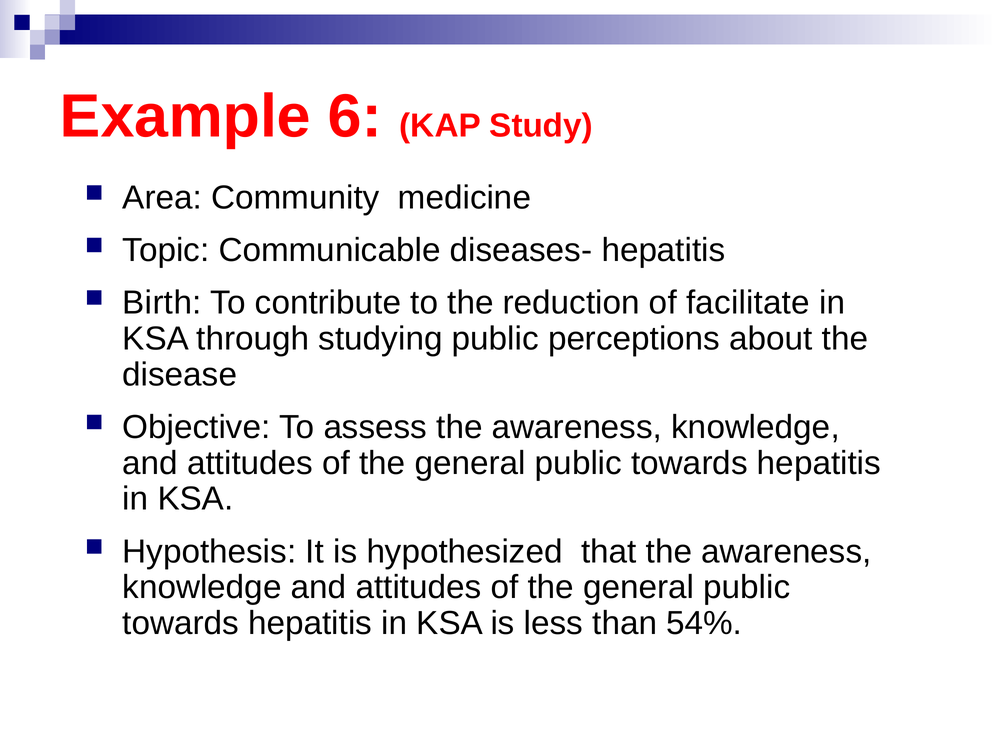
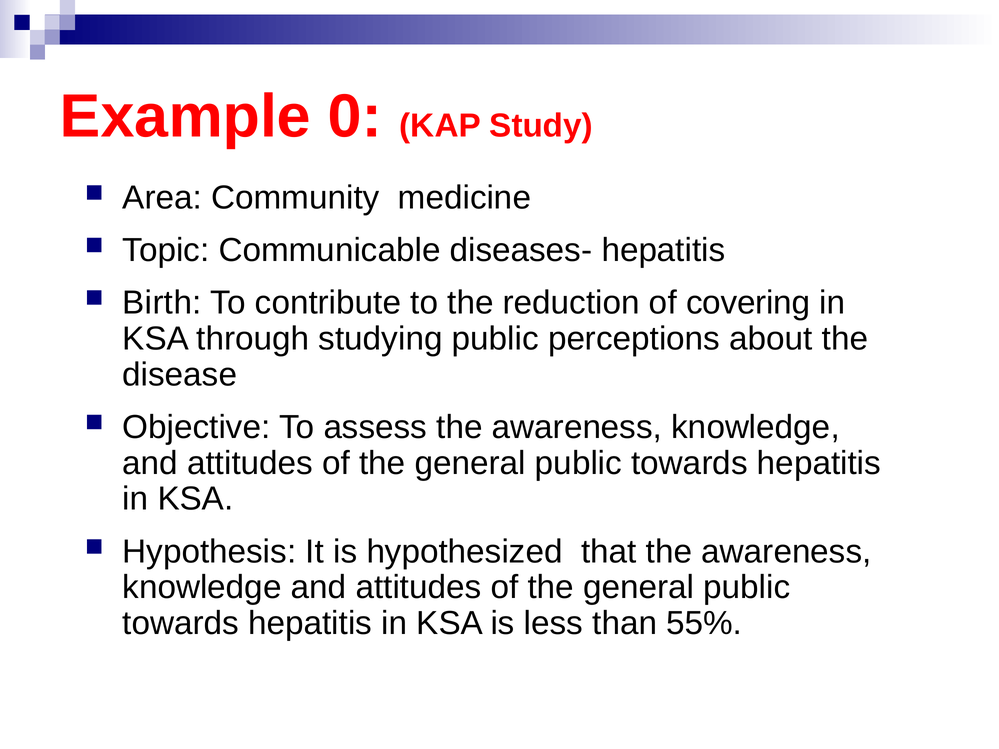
6: 6 -> 0
facilitate: facilitate -> covering
54%: 54% -> 55%
